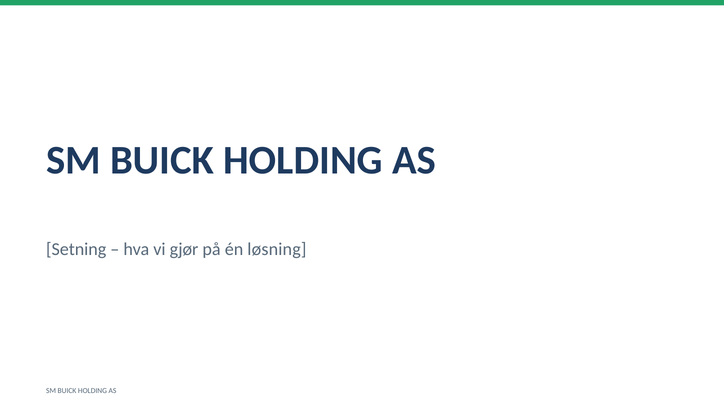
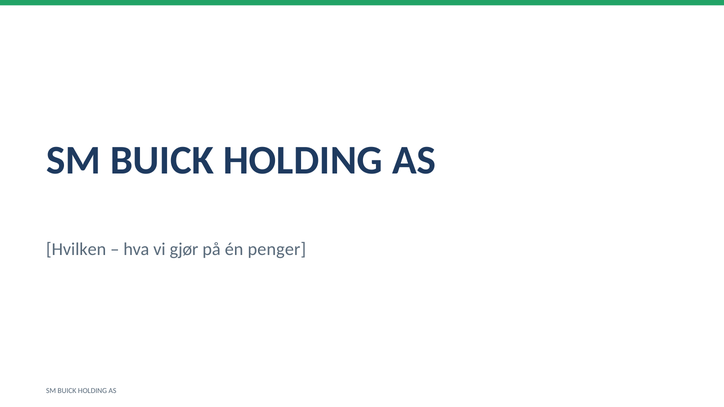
Setning: Setning -> Hvilken
løsning: løsning -> penger
